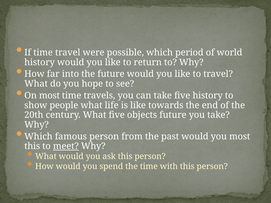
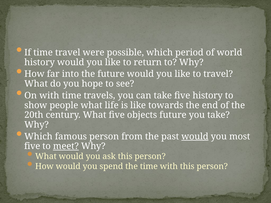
On most: most -> with
would at (195, 137) underline: none -> present
this at (32, 146): this -> five
